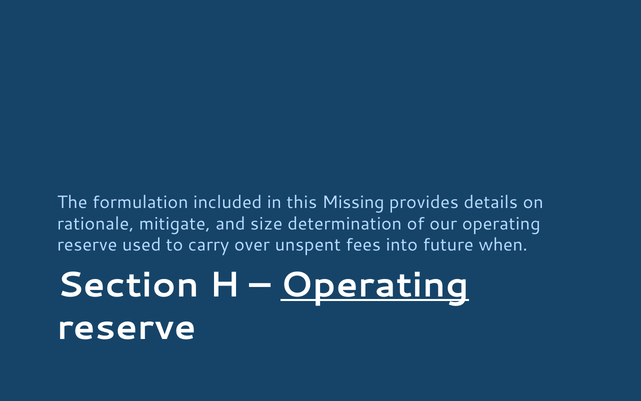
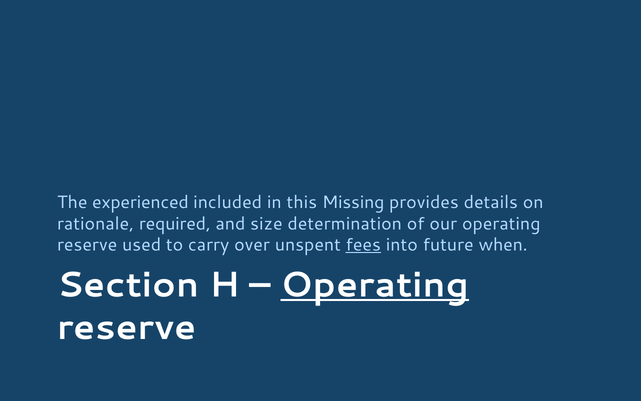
formulation: formulation -> experienced
mitigate: mitigate -> required
fees underline: none -> present
